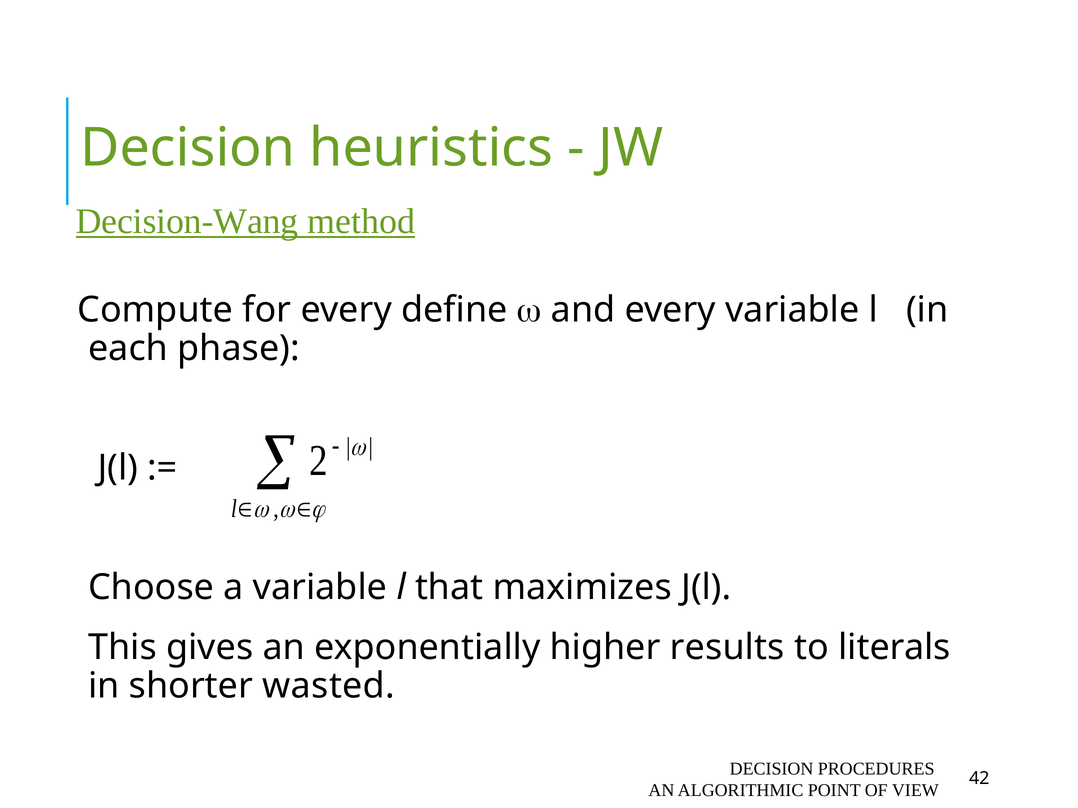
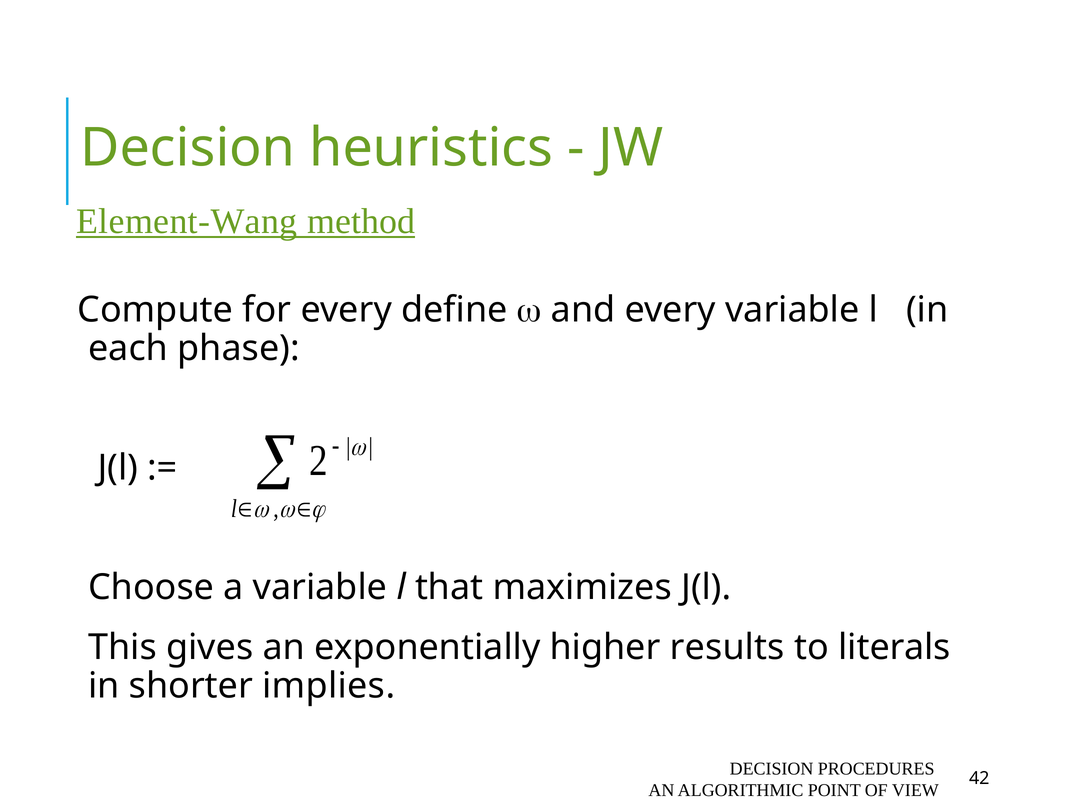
Decision-Wang: Decision-Wang -> Element-Wang
wasted: wasted -> implies
